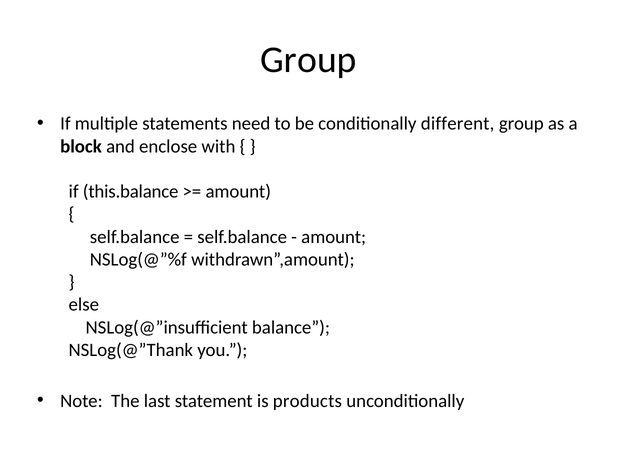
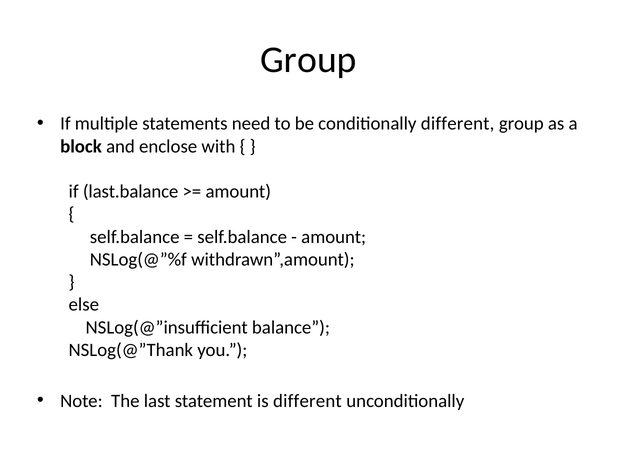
this.balance: this.balance -> last.balance
is products: products -> different
